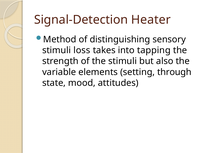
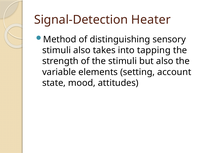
stimuli loss: loss -> also
through: through -> account
